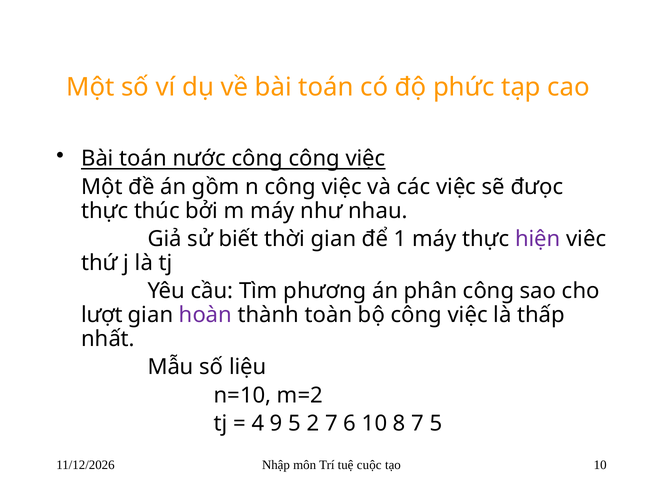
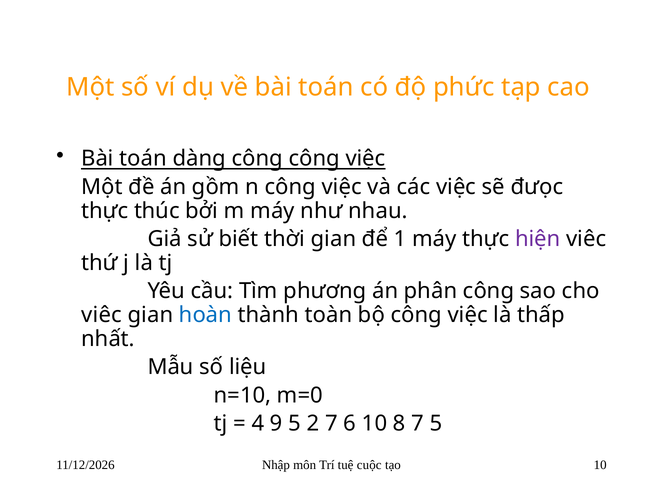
nước: nước -> dàng
lượt at (102, 315): lượt -> viêc
hoàn colour: purple -> blue
m=2: m=2 -> m=0
